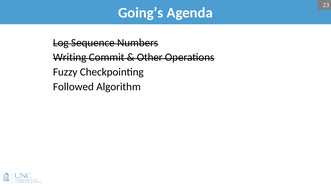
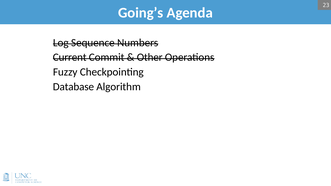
Writing: Writing -> Current
Followed: Followed -> Database
